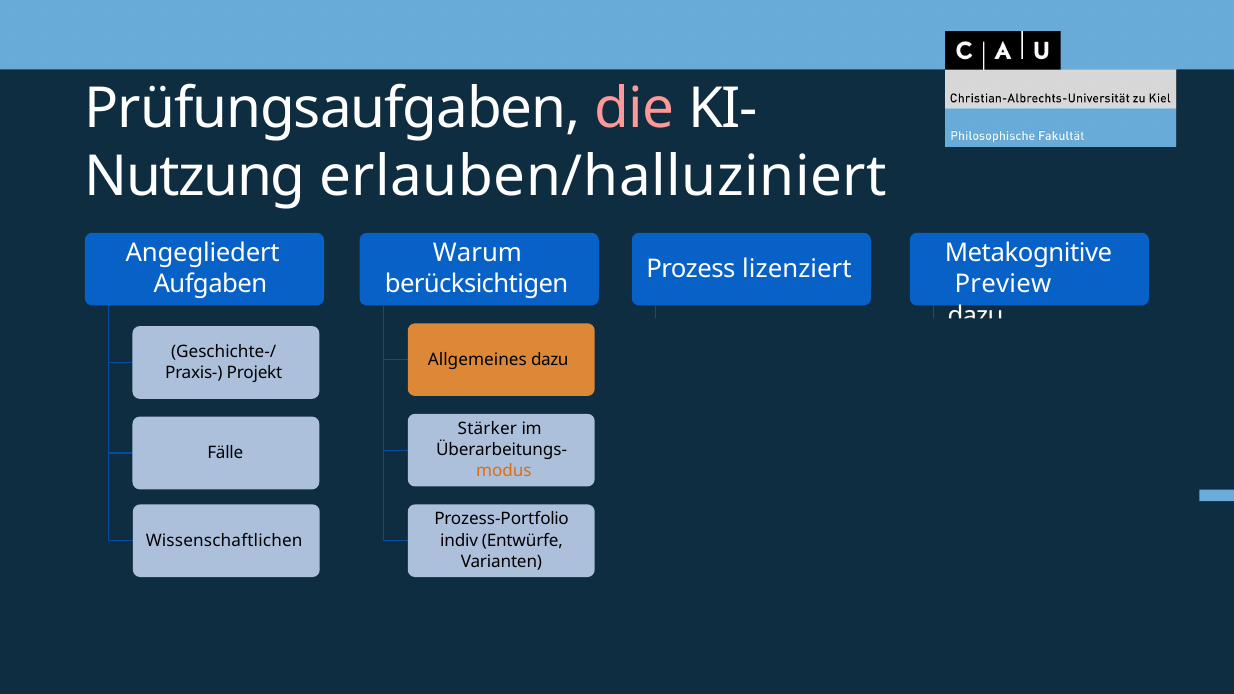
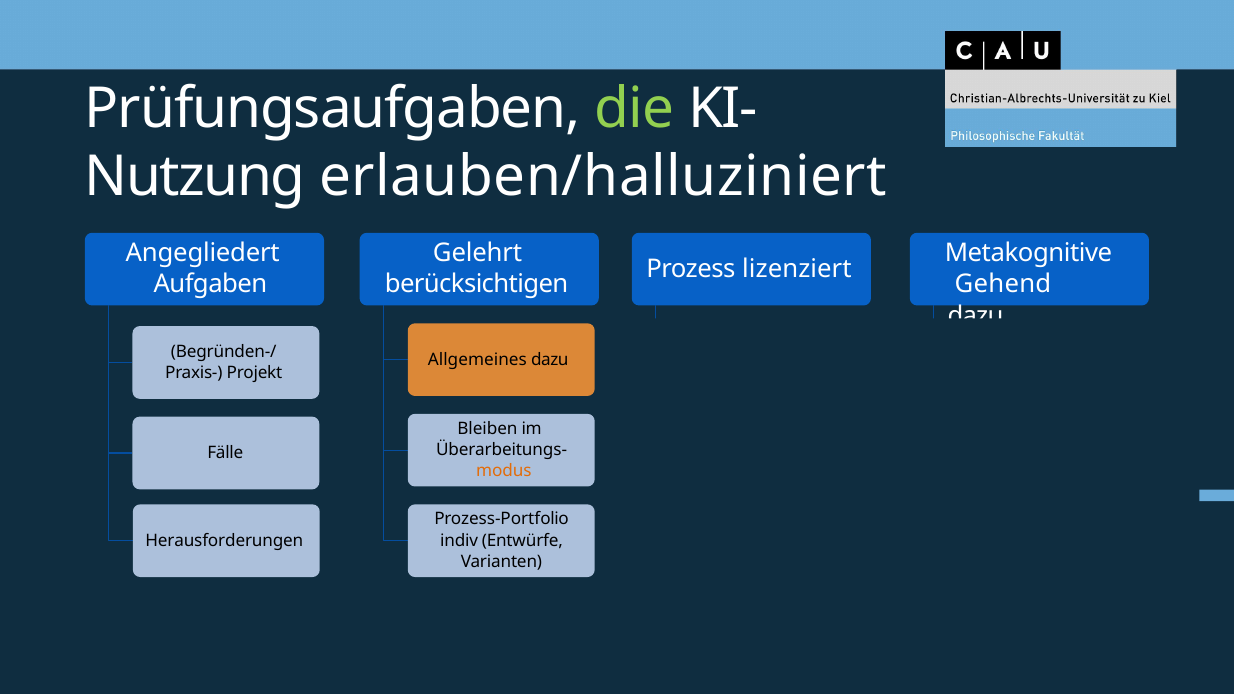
die colour: pink -> light green
Warum: Warum -> Gelehrt
Preview: Preview -> Gehend
Geschichte-/: Geschichte-/ -> Begründen-/
Stärker: Stärker -> Bleiben
Wissenschaftlichen: Wissenschaftlichen -> Herausforderungen
